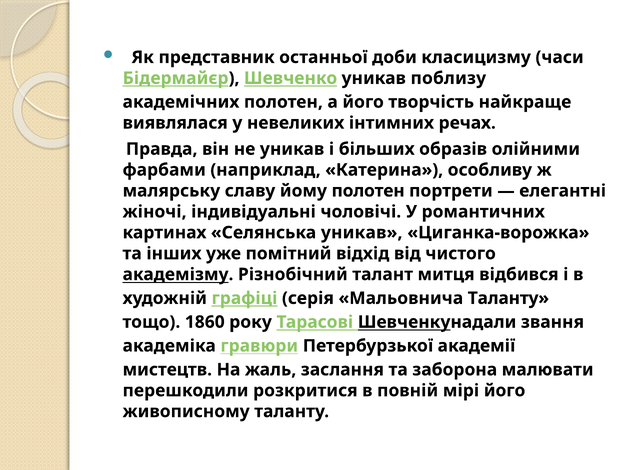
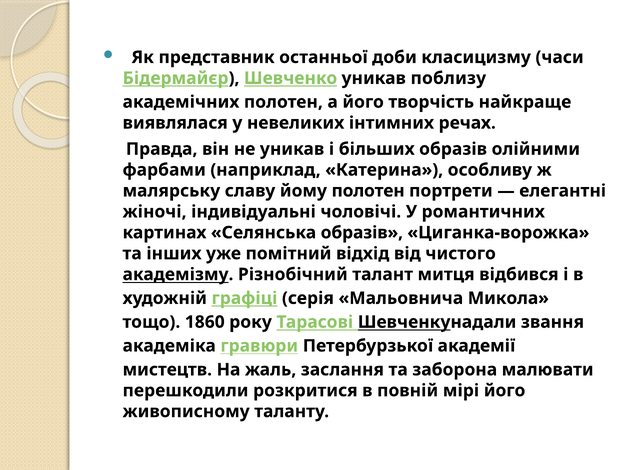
Селянська уникав: уникав -> образів
Мальовнича Таланту: Таланту -> Микола
